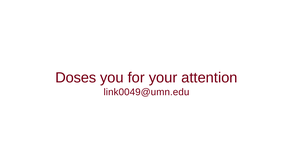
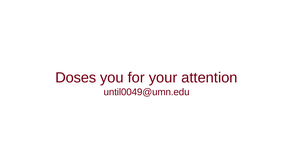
link0049@umn.edu: link0049@umn.edu -> until0049@umn.edu
